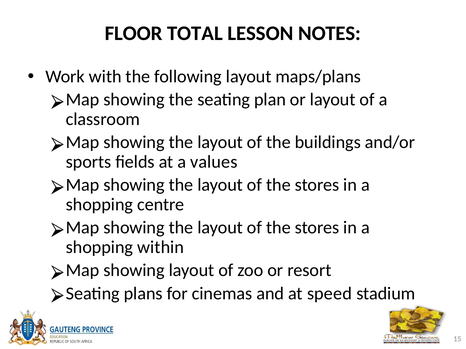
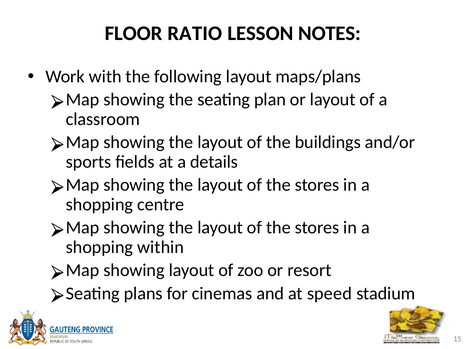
TOTAL: TOTAL -> RATIO
values: values -> details
